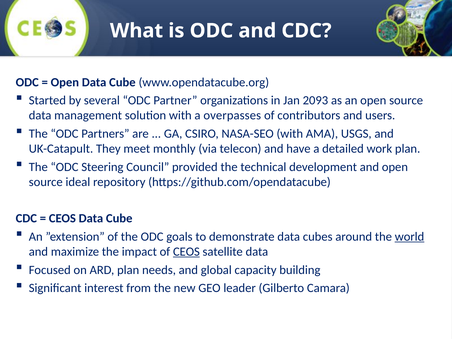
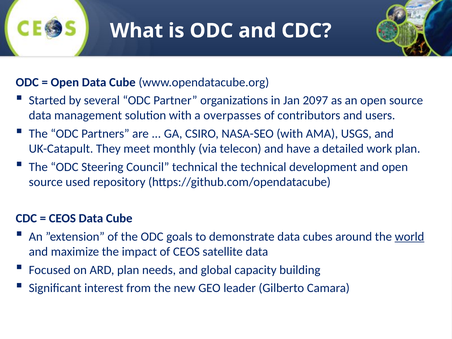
2093: 2093 -> 2097
Council provided: provided -> technical
ideal: ideal -> used
CEOS at (186, 252) underline: present -> none
